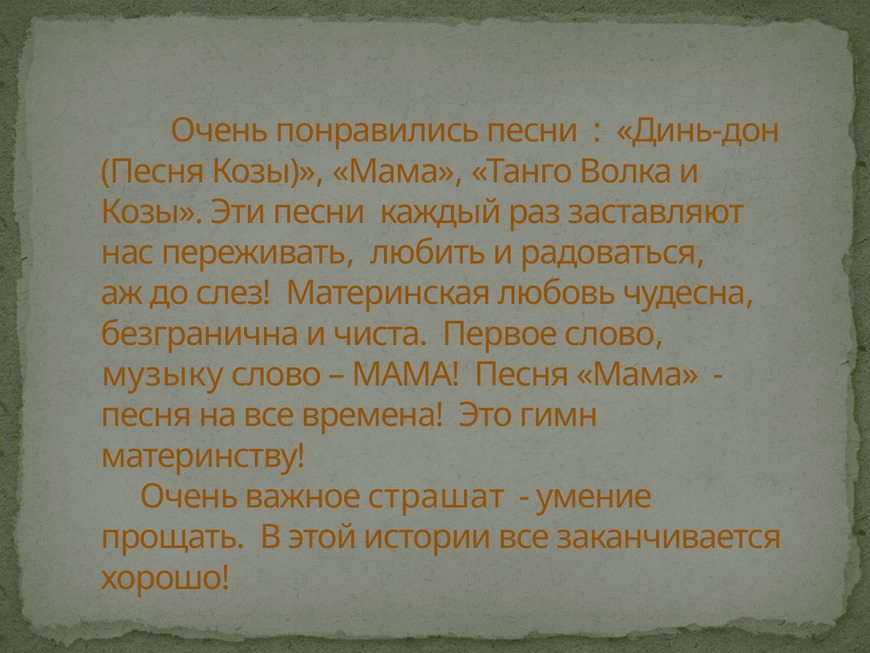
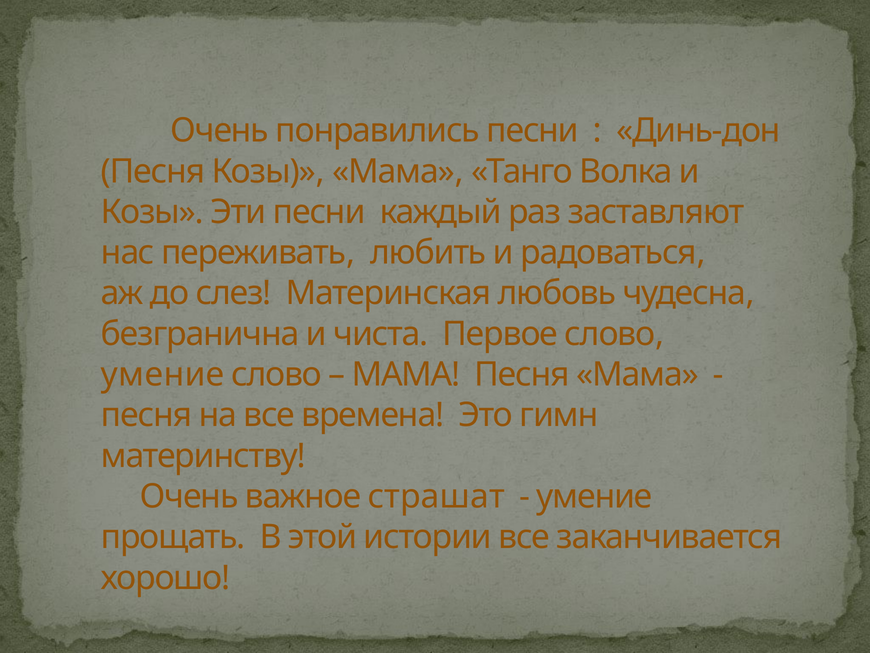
музыку at (163, 374): музыку -> умение
